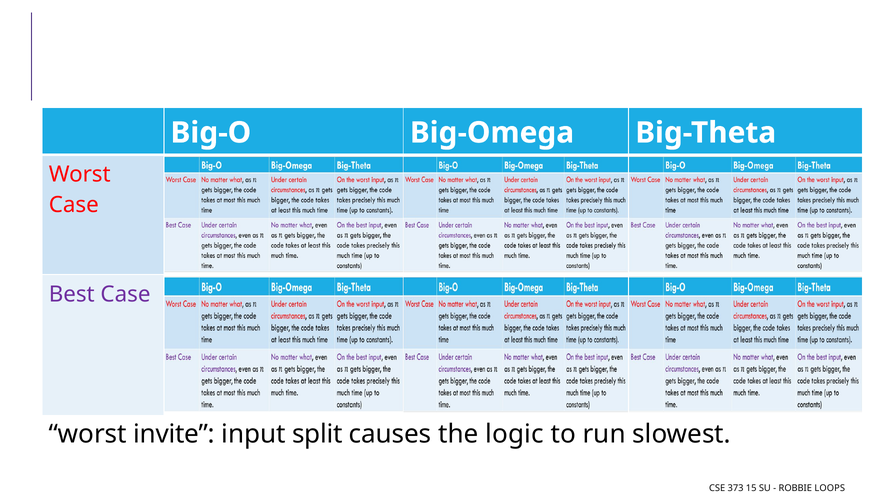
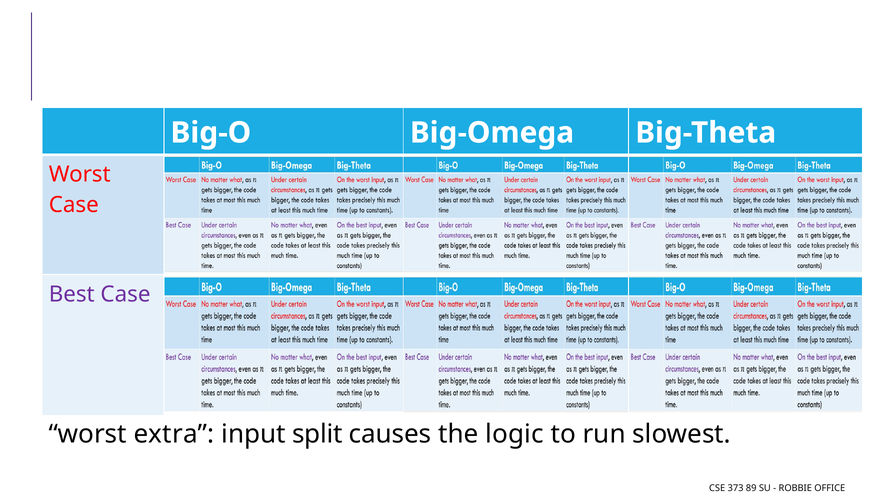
invite: invite -> extra
15: 15 -> 89
LOOPS: LOOPS -> OFFICE
